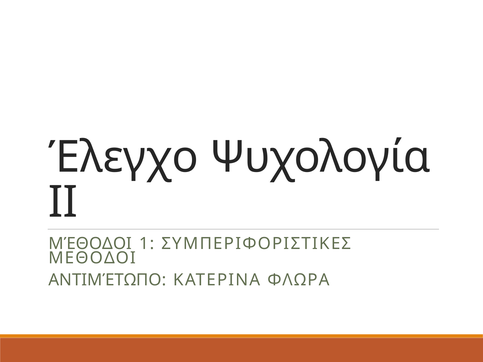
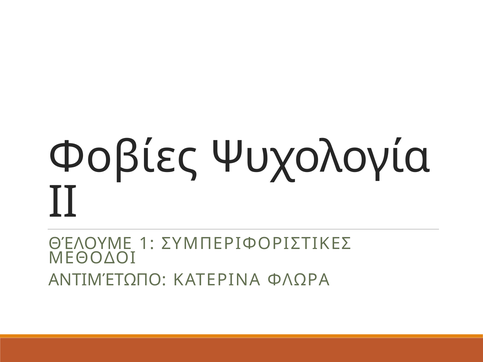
Έλεγχο: Έλεγχο -> Φοβίες
ΜΈΘΟΔΟΙ: ΜΈΘΟΔΟΙ -> ΘΈΛΟΥΜΕ
